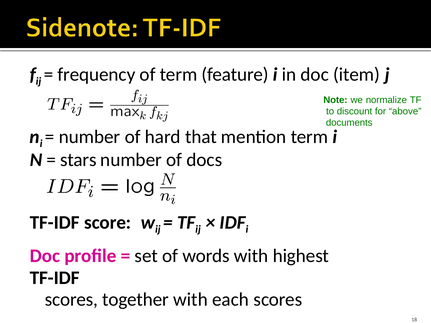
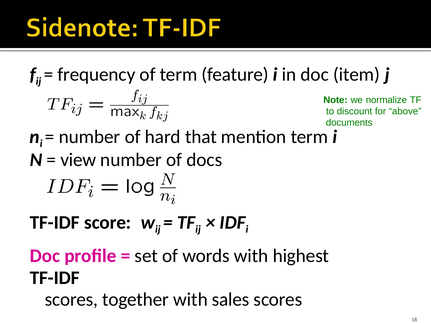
stars: stars -> view
each: each -> sales
